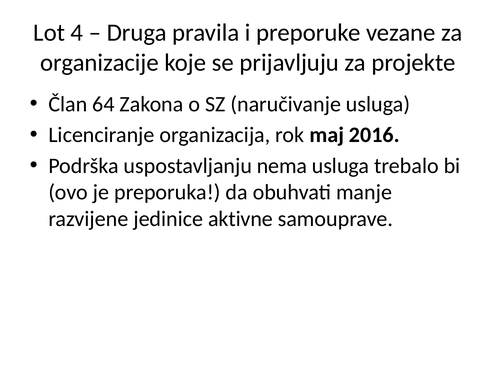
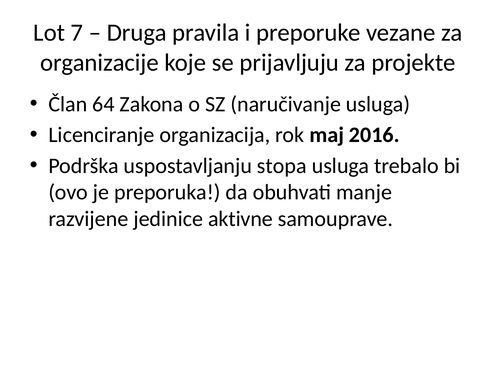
4: 4 -> 7
nema: nema -> stopa
